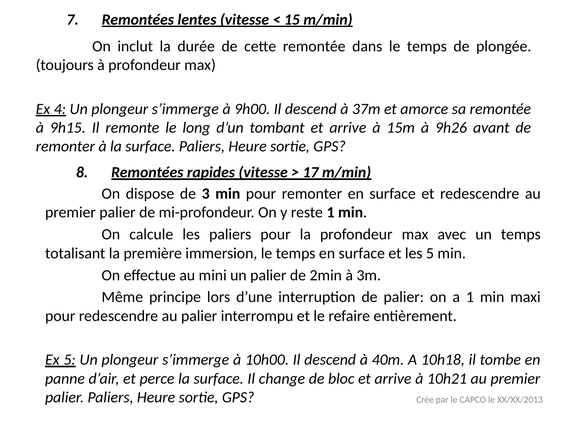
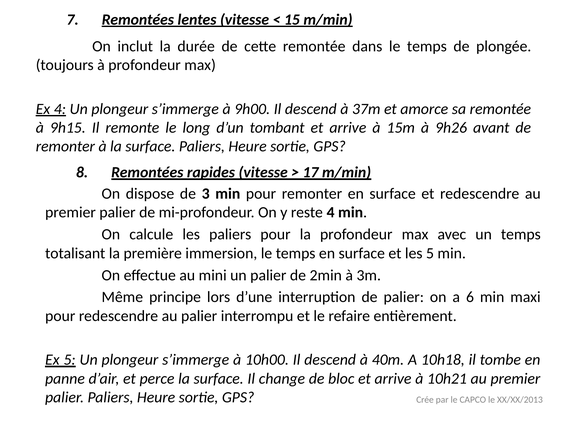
reste 1: 1 -> 4
a 1: 1 -> 6
